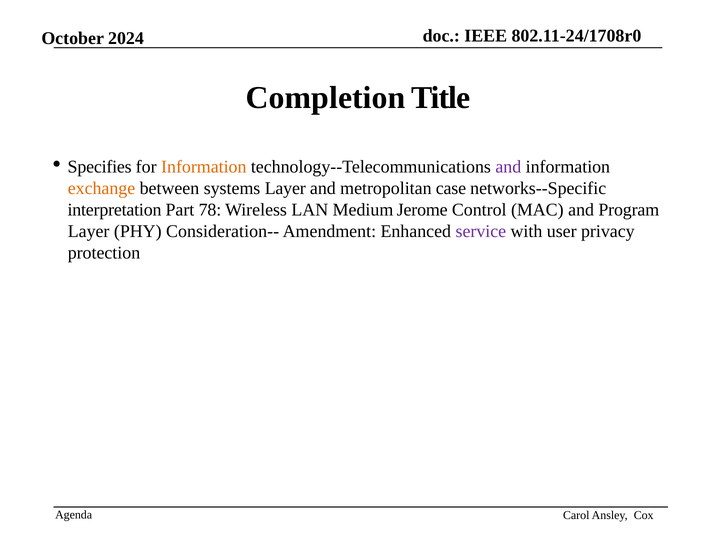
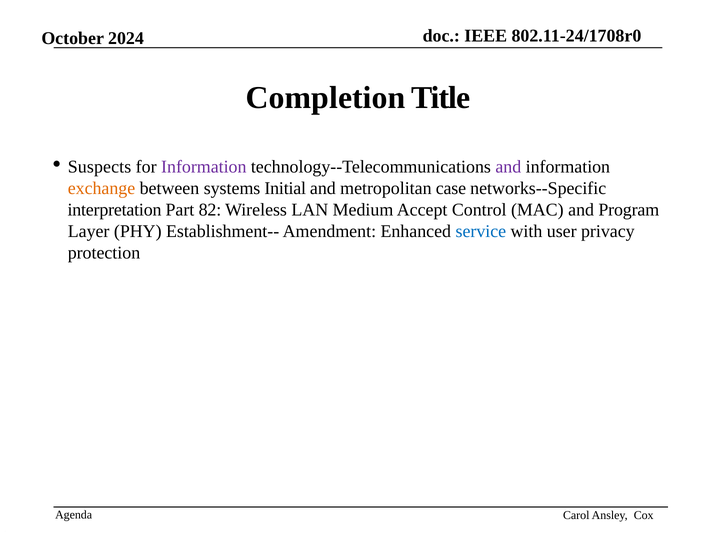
Specifies: Specifies -> Suspects
Information at (204, 167) colour: orange -> purple
systems Layer: Layer -> Initial
78: 78 -> 82
Jerome: Jerome -> Accept
Consideration--: Consideration-- -> Establishment--
service colour: purple -> blue
